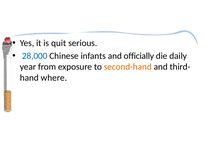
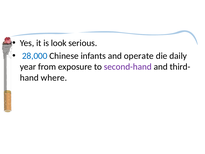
quit: quit -> look
officially: officially -> operate
second-hand colour: orange -> purple
